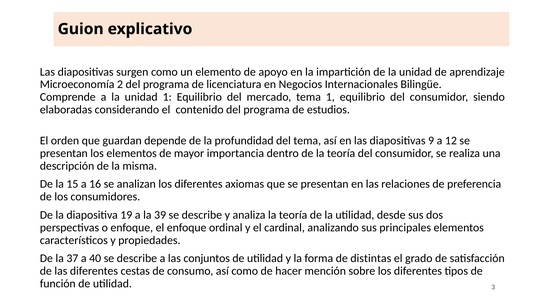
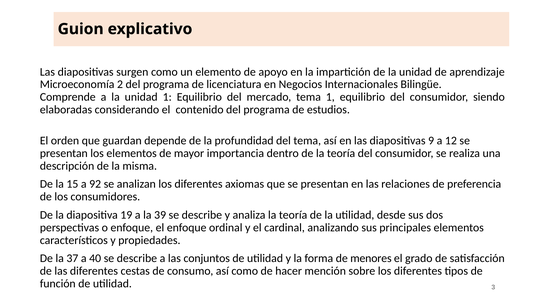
16: 16 -> 92
distintas: distintas -> menores
